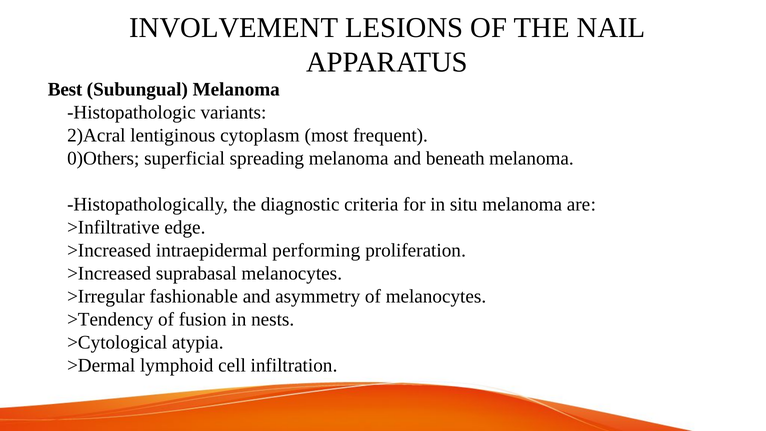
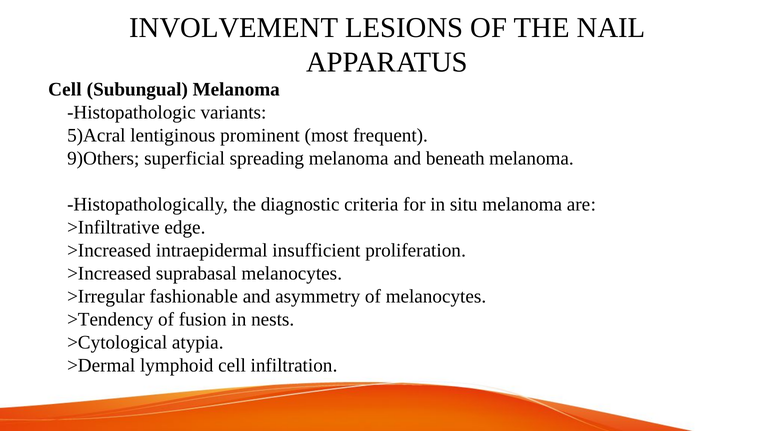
Best at (65, 89): Best -> Cell
2)Acral: 2)Acral -> 5)Acral
cytoplasm: cytoplasm -> prominent
0)Others: 0)Others -> 9)Others
performing: performing -> insufficient
